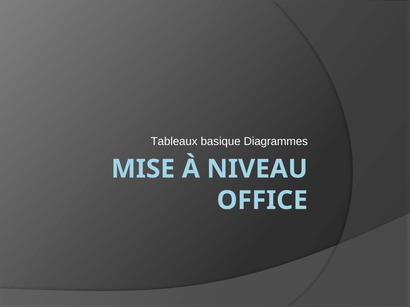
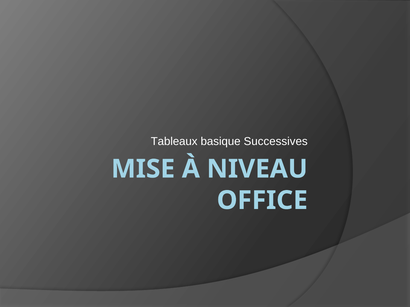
Diagrammes: Diagrammes -> Successives
